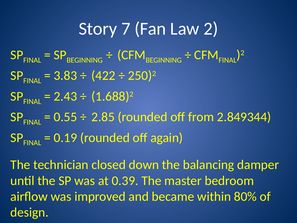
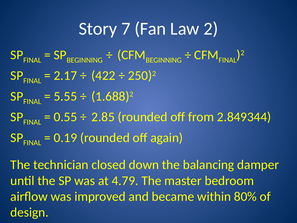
3.83: 3.83 -> 2.17
2.43: 2.43 -> 5.55
0.39: 0.39 -> 4.79
